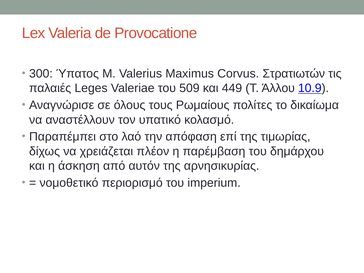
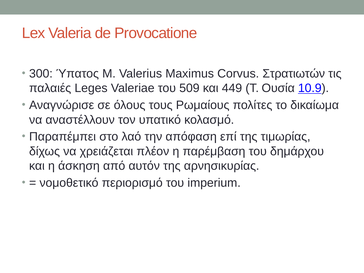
Άλλου: Άλλου -> Ουσία
